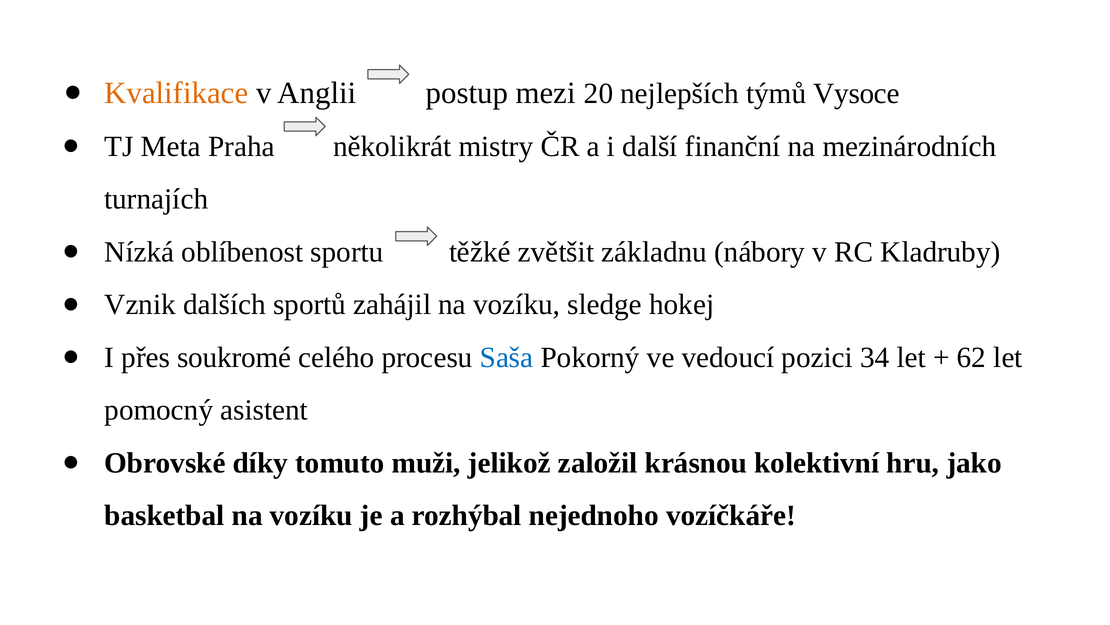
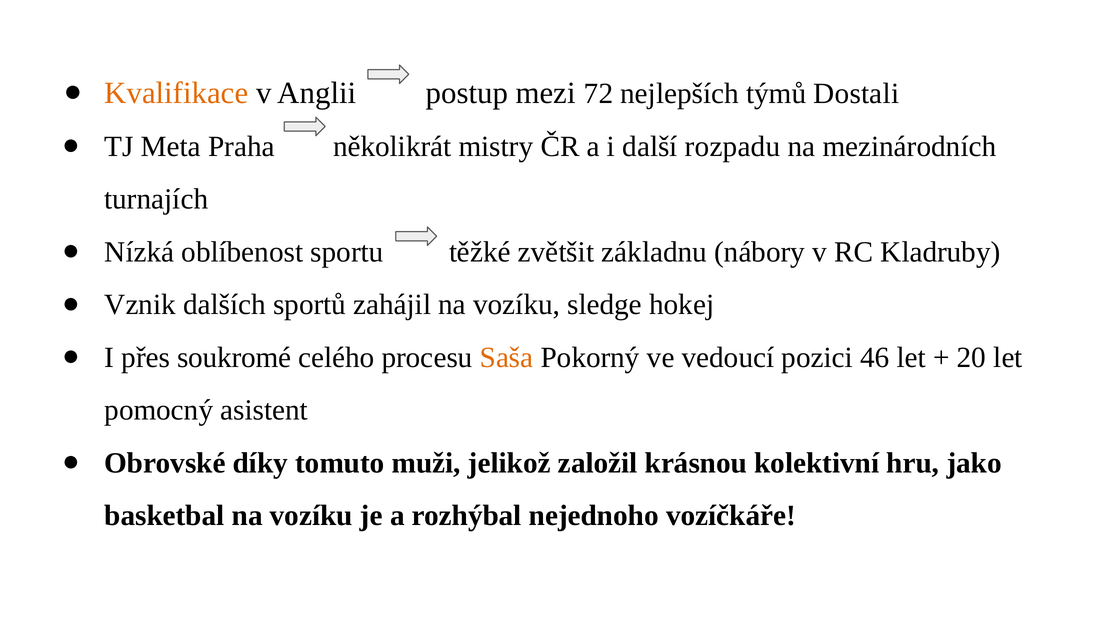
20: 20 -> 72
Vysoce: Vysoce -> Dostali
finanční: finanční -> rozpadu
Saša colour: blue -> orange
34: 34 -> 46
62: 62 -> 20
